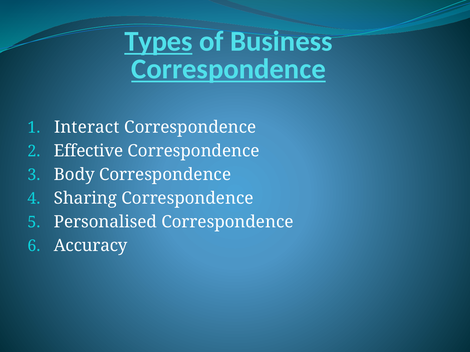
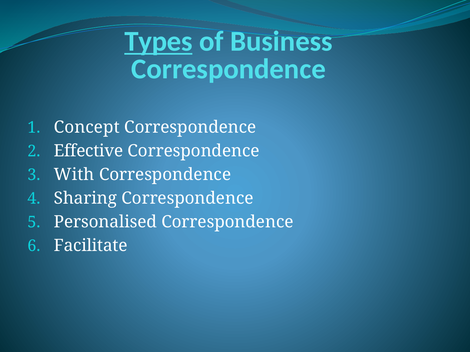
Correspondence at (229, 69) underline: present -> none
Interact: Interact -> Concept
Body: Body -> With
Accuracy: Accuracy -> Facilitate
